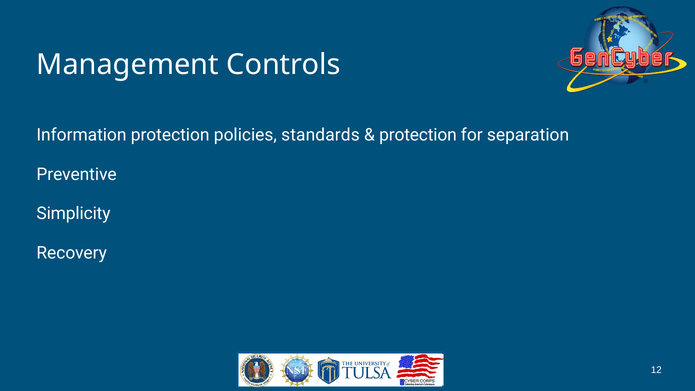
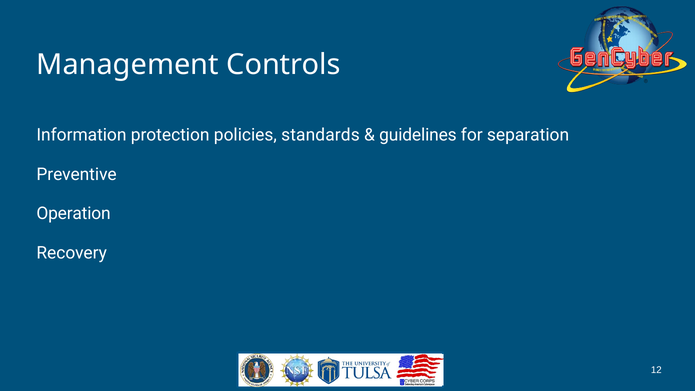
protection at (418, 135): protection -> guidelines
Simplicity: Simplicity -> Operation
